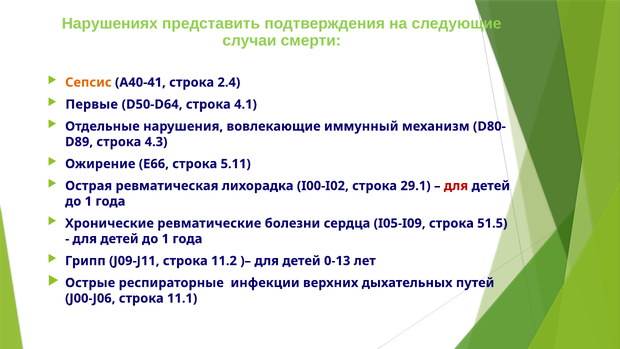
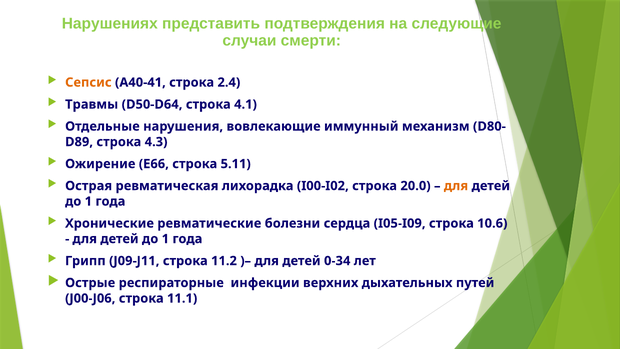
Первые: Первые -> Травмы
29.1: 29.1 -> 20.0
для at (456, 186) colour: red -> orange
51.5: 51.5 -> 10.6
0-13: 0-13 -> 0-34
